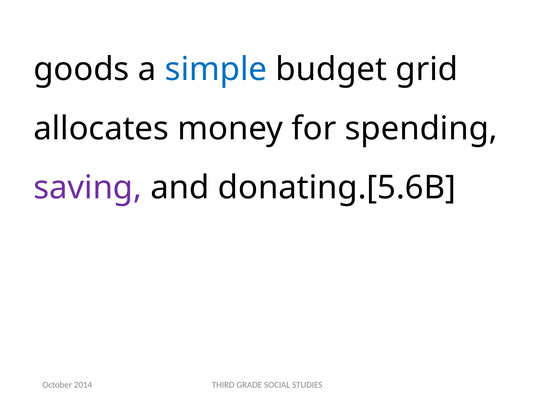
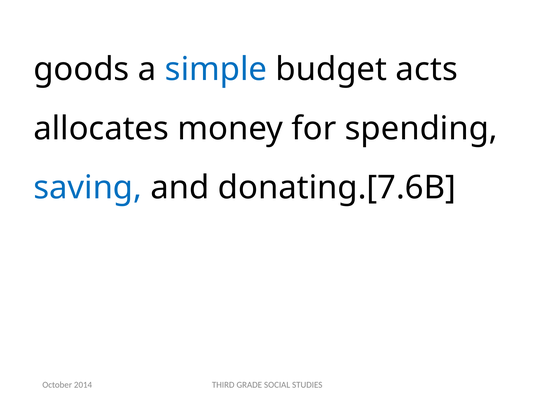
grid: grid -> acts
saving colour: purple -> blue
donating.[5.6B: donating.[5.6B -> donating.[7.6B
